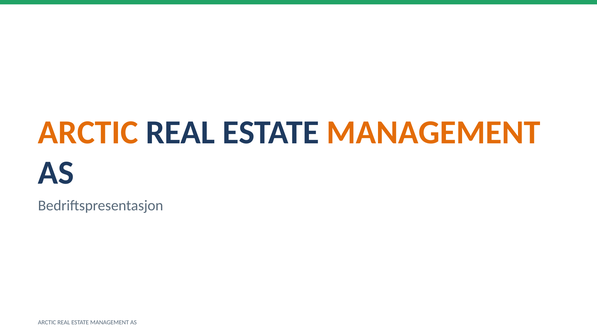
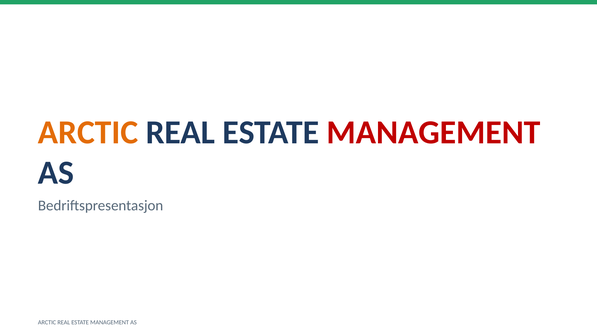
MANAGEMENT at (434, 132) colour: orange -> red
